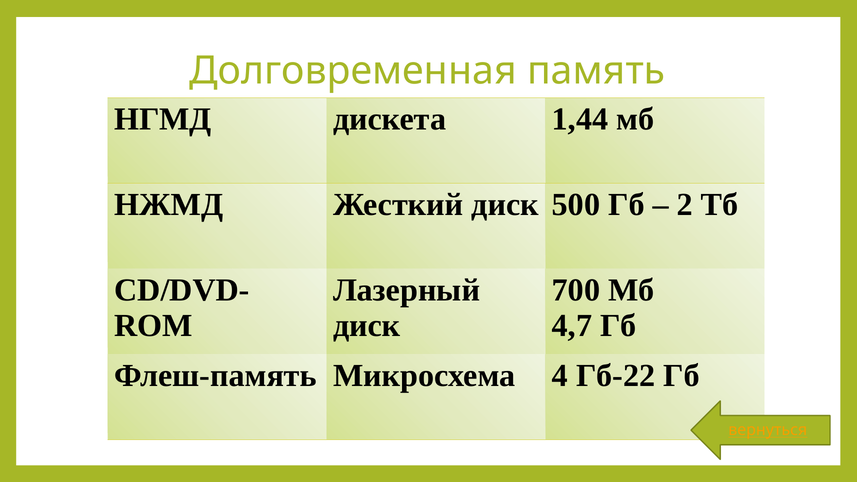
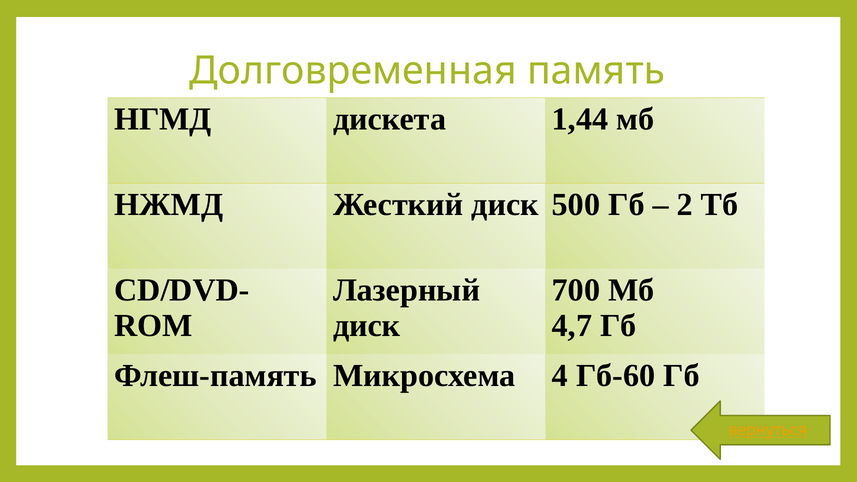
Гб-22: Гб-22 -> Гб-60
